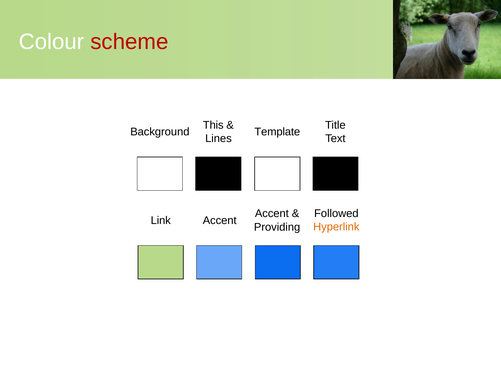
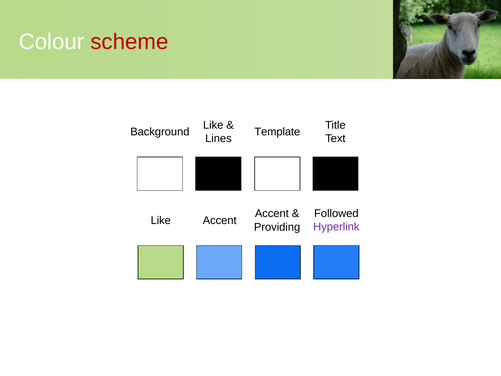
This at (213, 125): This -> Like
Link at (161, 220): Link -> Like
Hyperlink colour: orange -> purple
